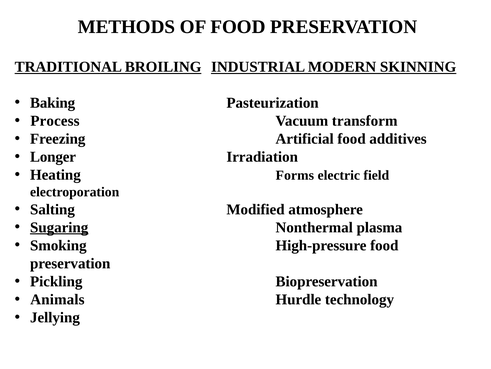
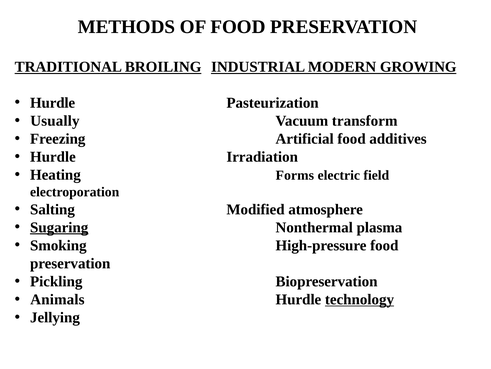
SKINNING: SKINNING -> GROWING
Baking at (53, 103): Baking -> Hurdle
Process: Process -> Usually
Longer at (53, 157): Longer -> Hurdle
technology underline: none -> present
